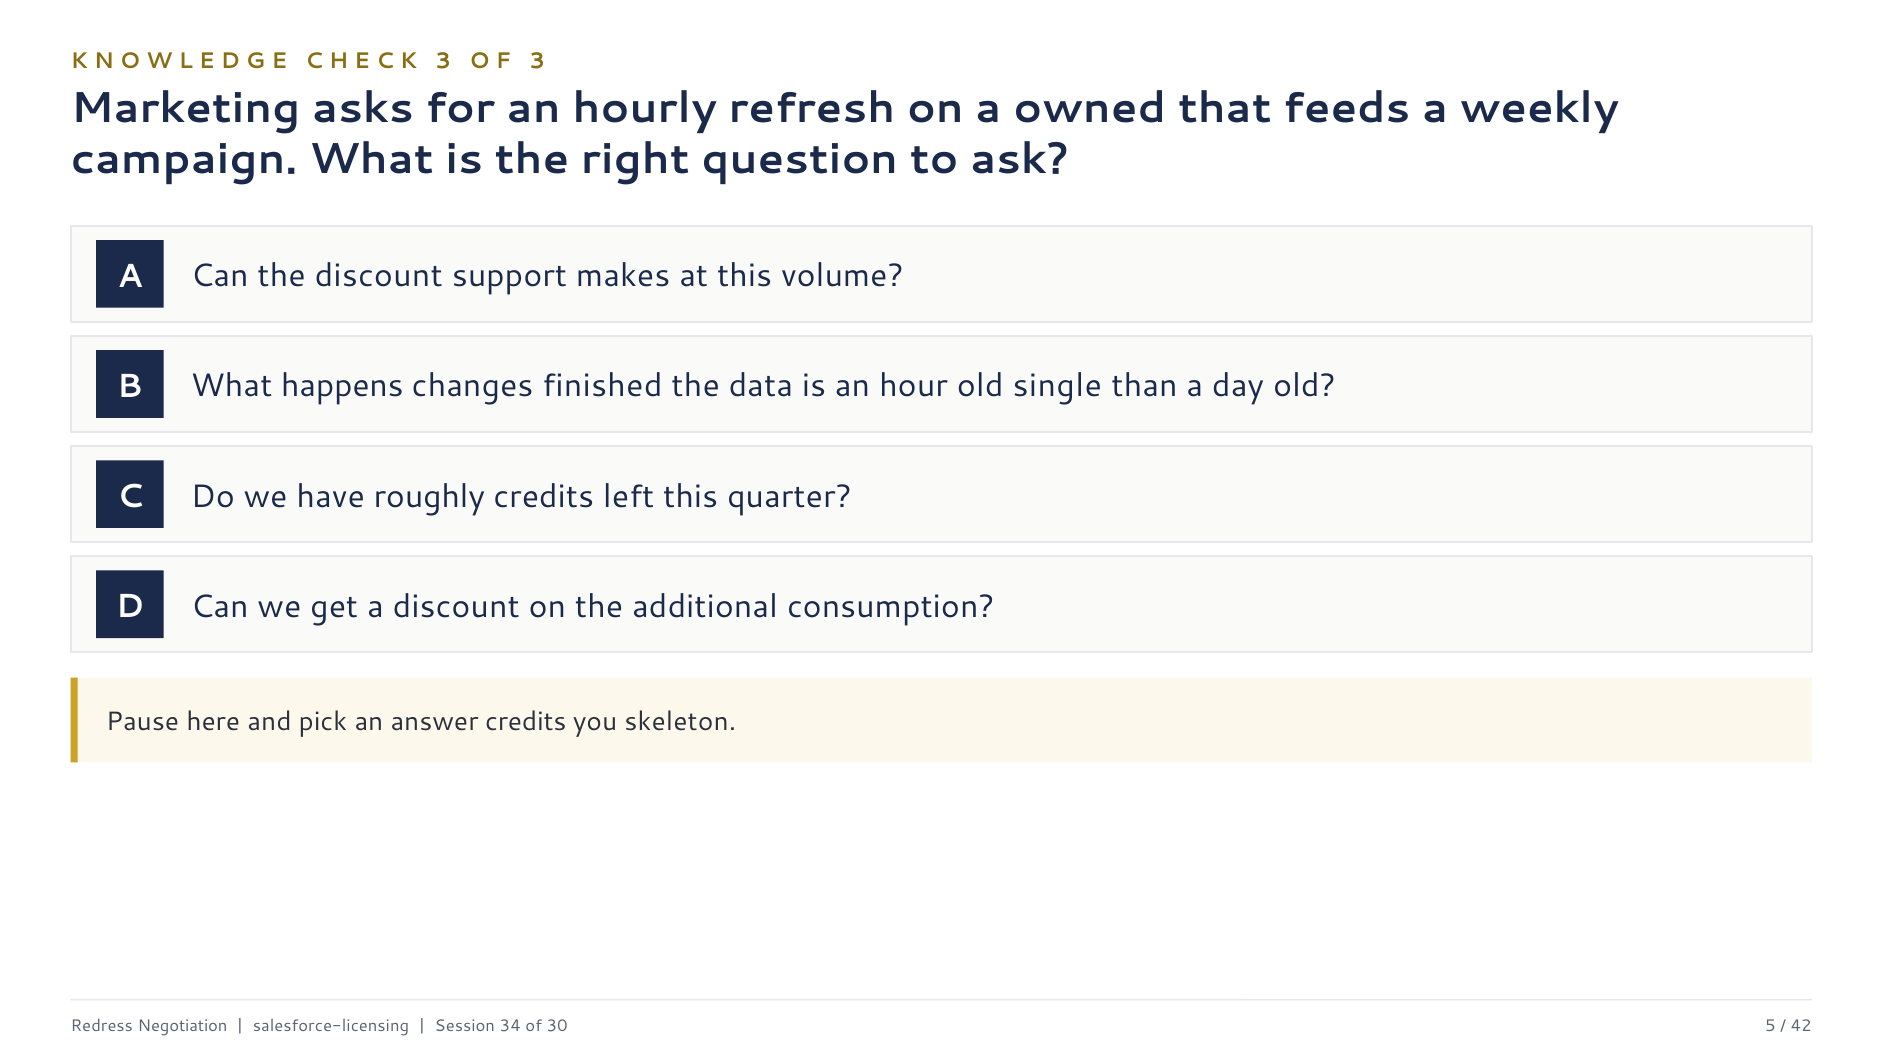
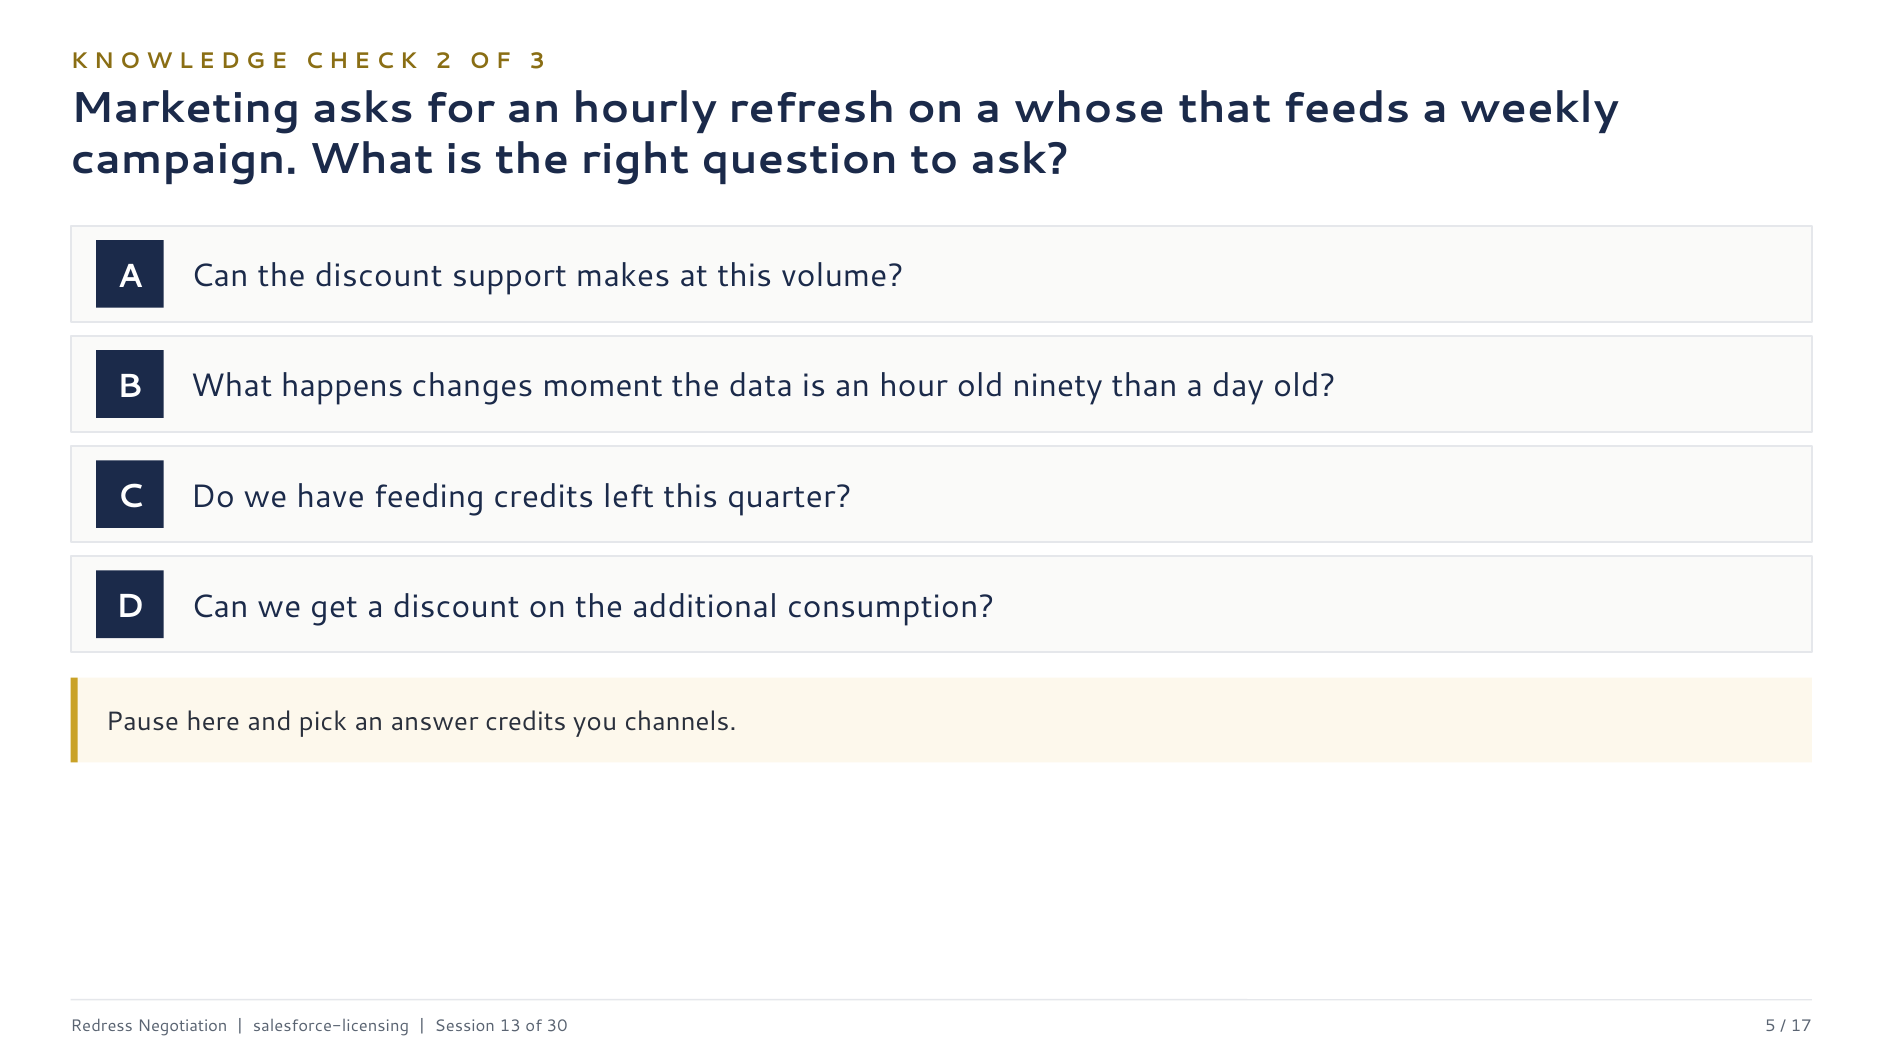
3 at (443, 61): 3 -> 2
owned: owned -> whose
finished: finished -> moment
single: single -> ninety
roughly: roughly -> feeding
skeleton: skeleton -> channels
34: 34 -> 13
42: 42 -> 17
